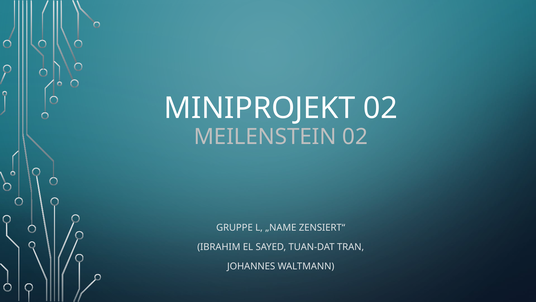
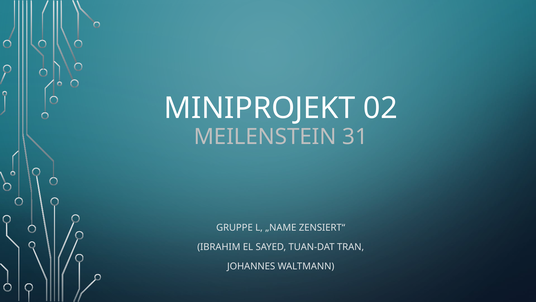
MEILENSTEIN 02: 02 -> 31
